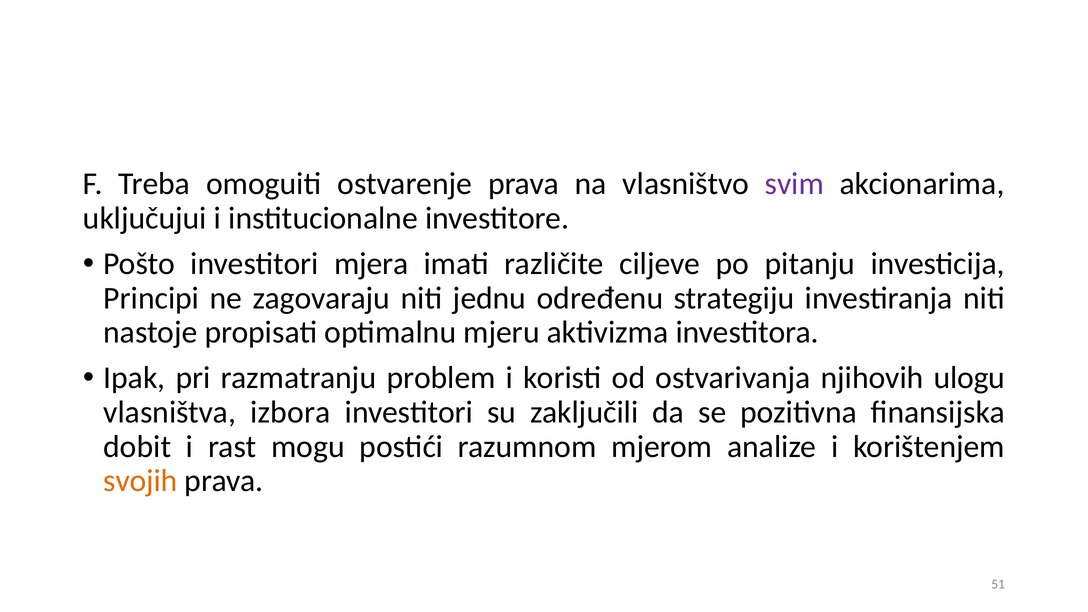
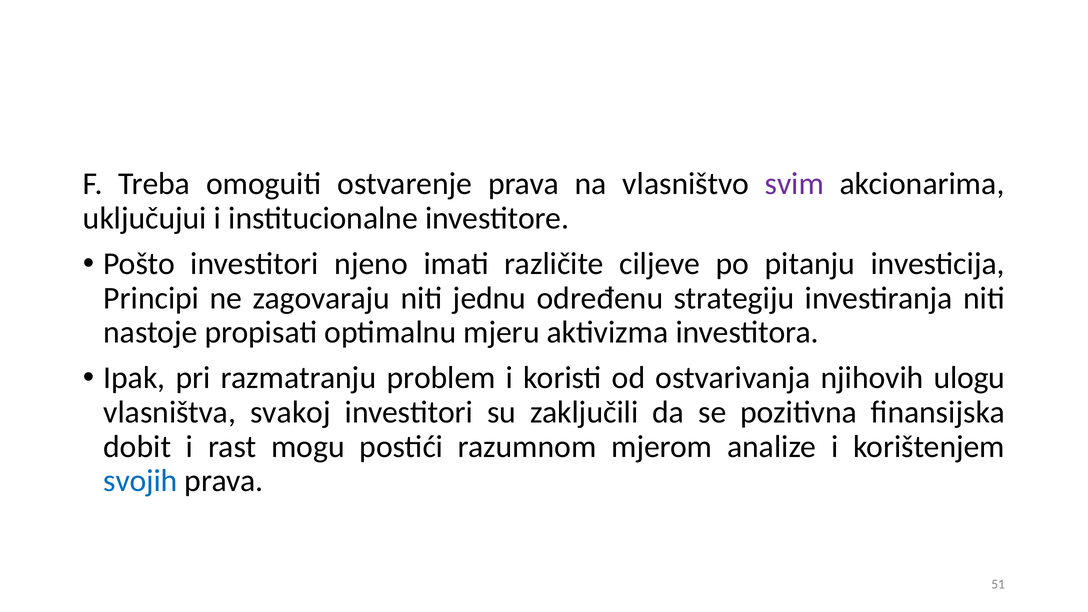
mjera: mjera -> njeno
izbora: izbora -> svakoj
svojih colour: orange -> blue
